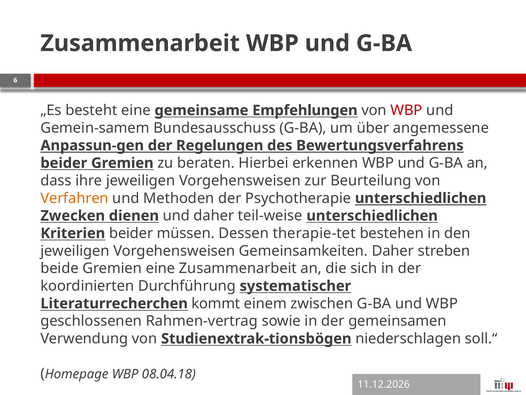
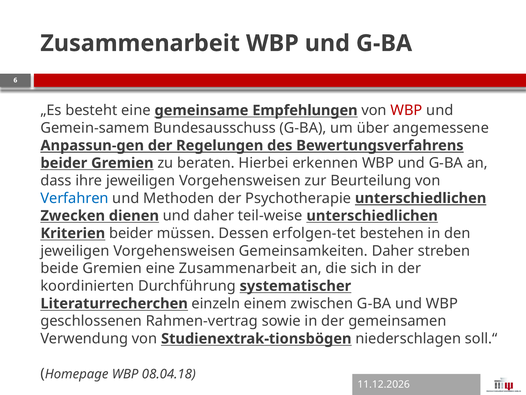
Verfahren colour: orange -> blue
therapie-tet: therapie-tet -> erfolgen-tet
kommt: kommt -> einzeln
